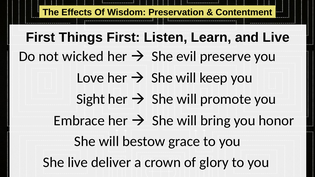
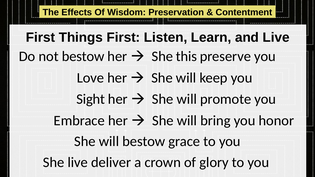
not wicked: wicked -> bestow
evil: evil -> this
